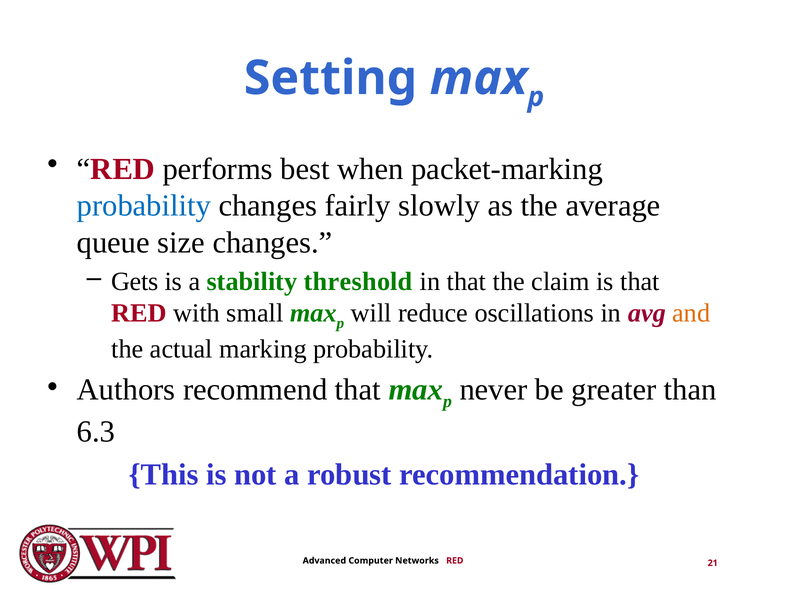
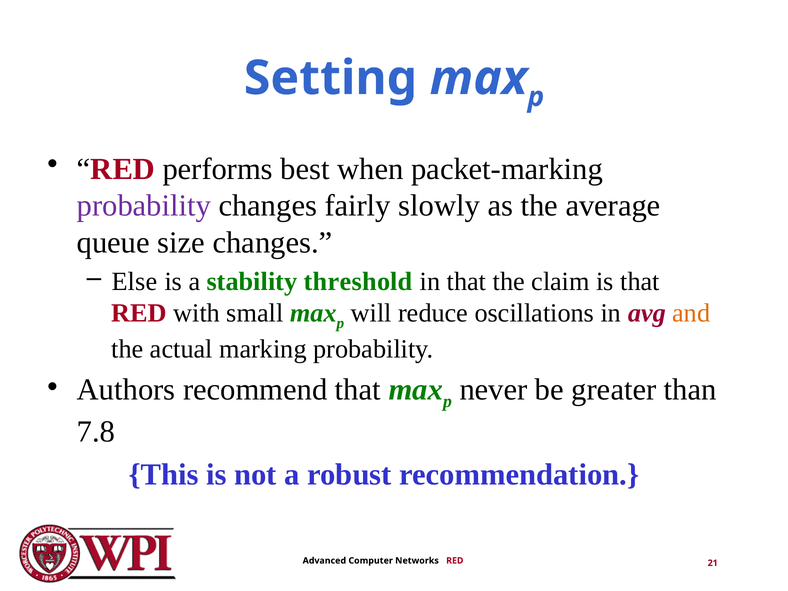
probability at (144, 206) colour: blue -> purple
Gets: Gets -> Else
6.3: 6.3 -> 7.8
